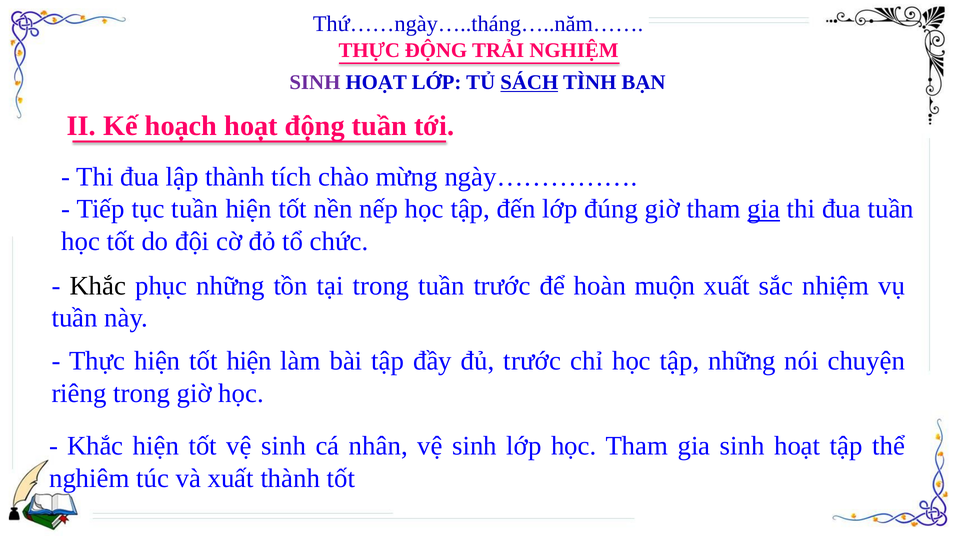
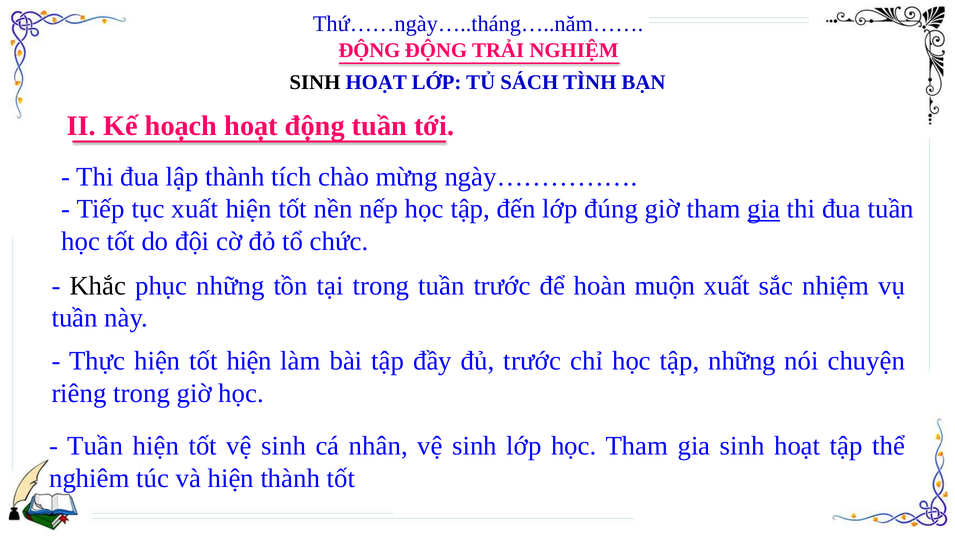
THỰC at (369, 50): THỰC -> ĐỘNG
SINH at (315, 83) colour: purple -> black
SÁCH underline: present -> none
tục tuần: tuần -> xuất
Khắc at (95, 446): Khắc -> Tuần
và xuất: xuất -> hiện
